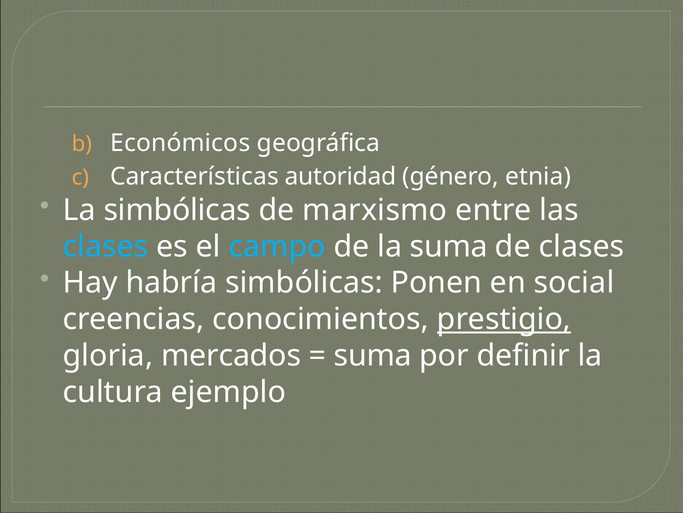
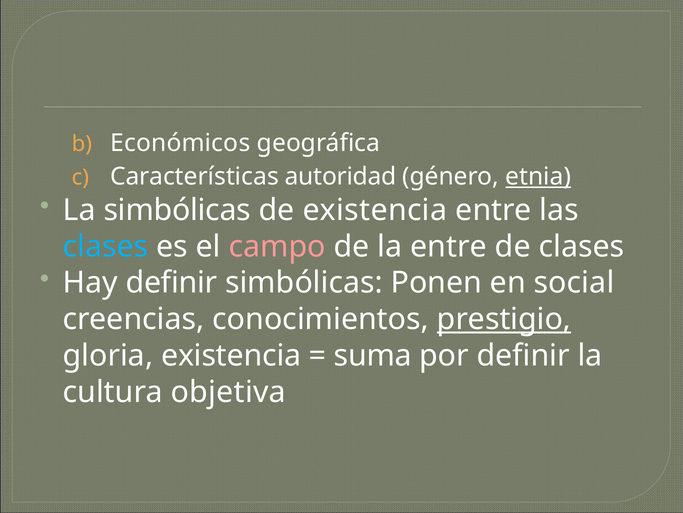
etnia underline: none -> present
de marxismo: marxismo -> existencia
campo colour: light blue -> pink
la suma: suma -> entre
Hay habría: habría -> definir
gloria mercados: mercados -> existencia
ejemplo: ejemplo -> objetiva
